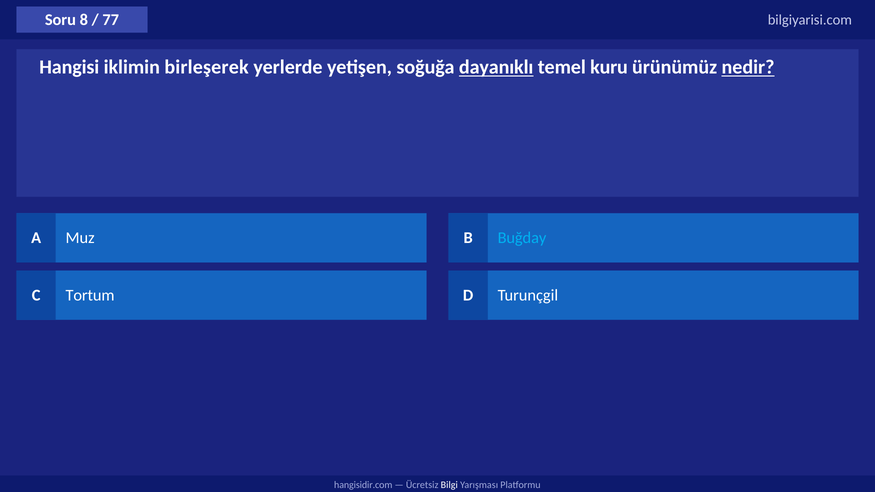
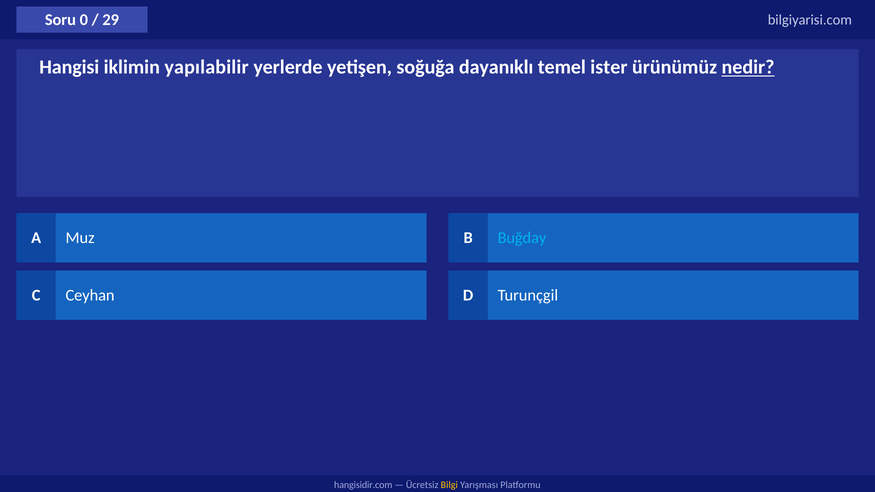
8: 8 -> 0
77: 77 -> 29
birleşerek: birleşerek -> yapılabilir
dayanıklı underline: present -> none
kuru: kuru -> ister
Tortum: Tortum -> Ceyhan
Bilgi colour: white -> yellow
